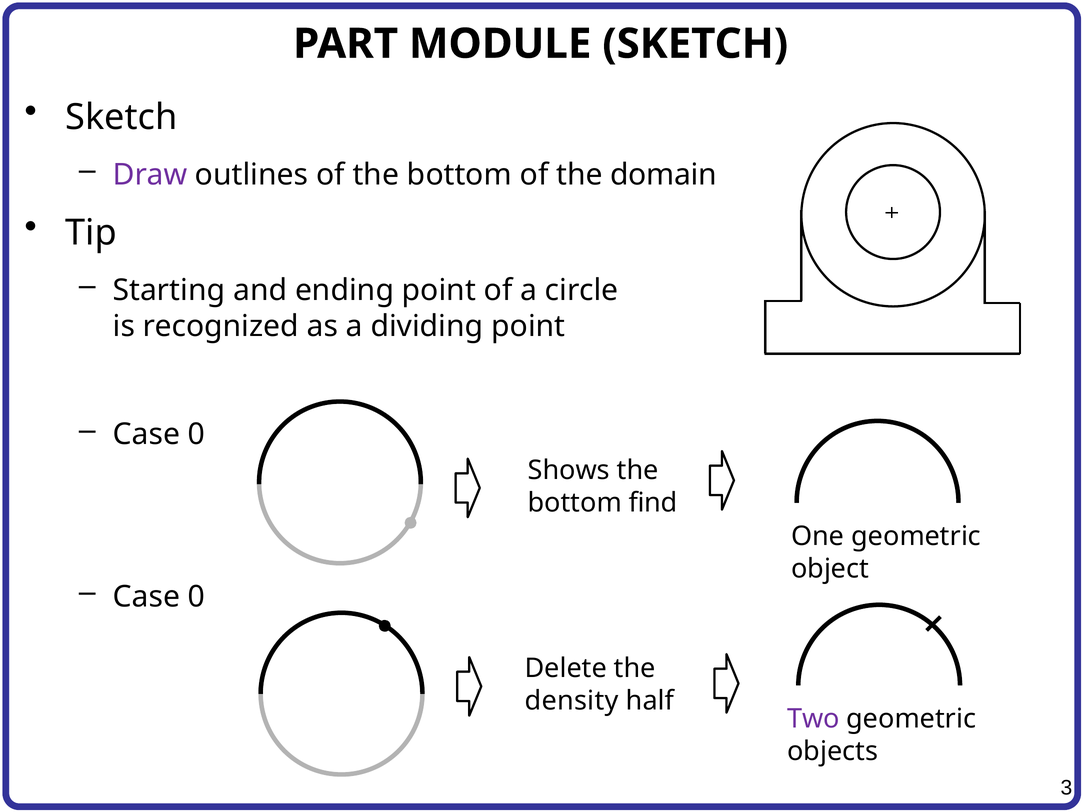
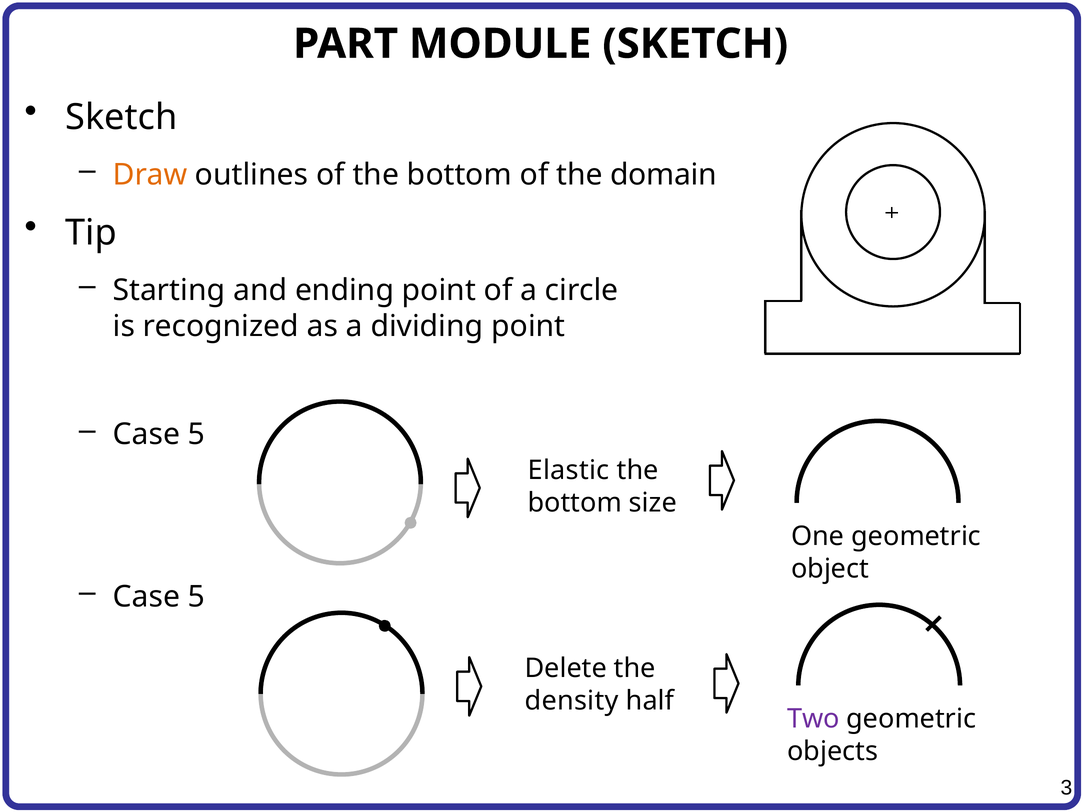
Draw colour: purple -> orange
0 at (196, 435): 0 -> 5
Shows: Shows -> Elastic
find: find -> size
0 at (196, 597): 0 -> 5
